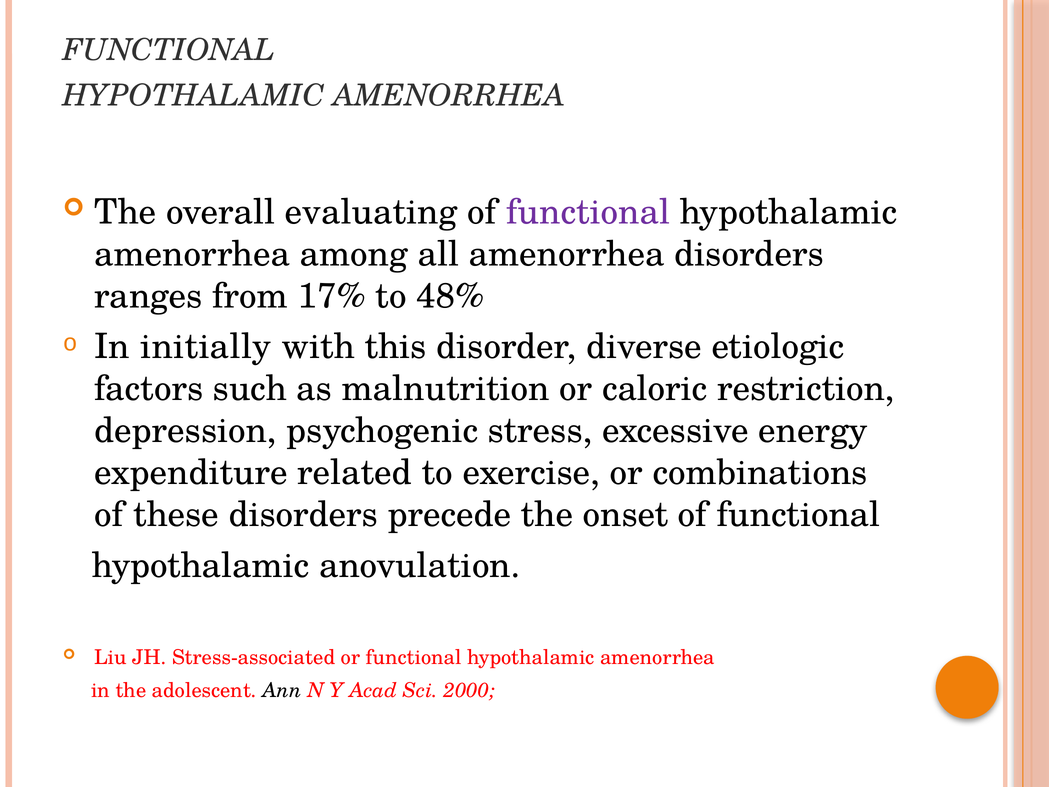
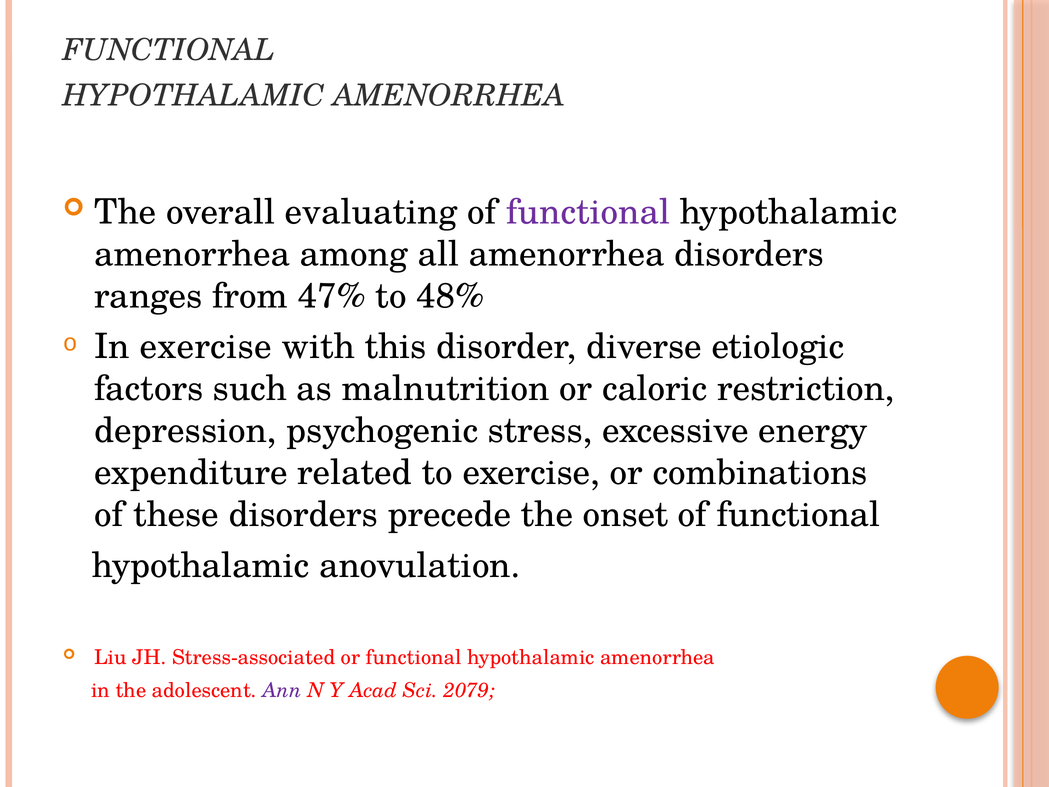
17%: 17% -> 47%
In initially: initially -> exercise
Ann colour: black -> purple
2000: 2000 -> 2079
